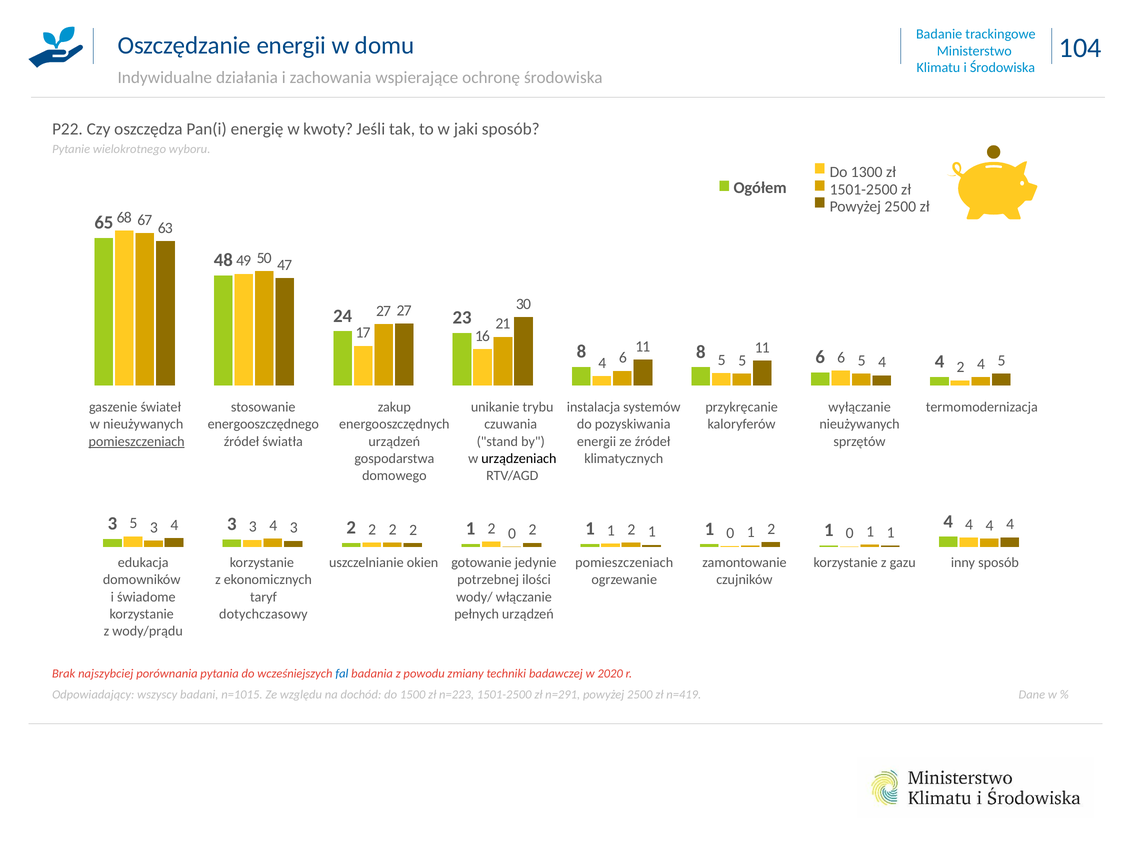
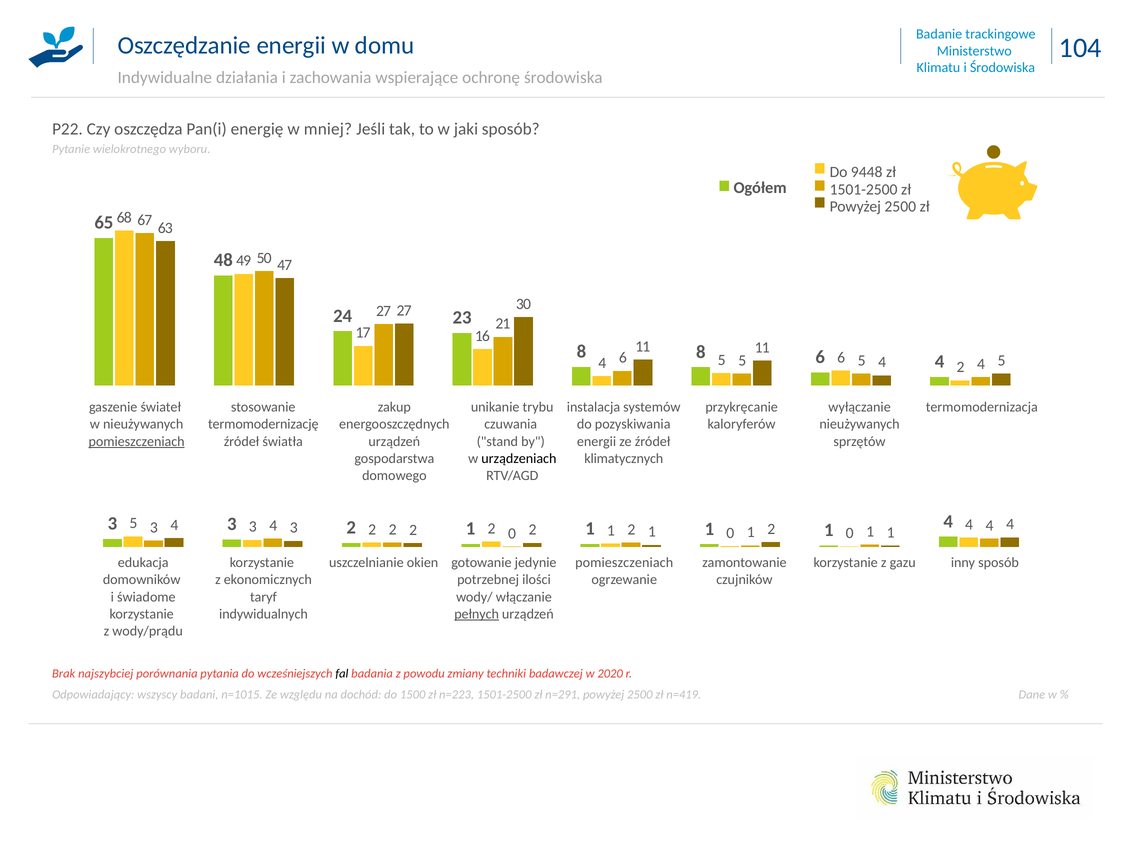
kwoty: kwoty -> mniej
1300: 1300 -> 9448
energooszczędnego: energooszczędnego -> termomodernizację
dotychczasowy: dotychczasowy -> indywidualnych
pełnych underline: none -> present
fal colour: blue -> black
